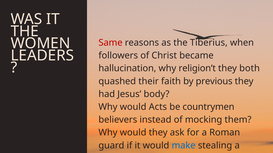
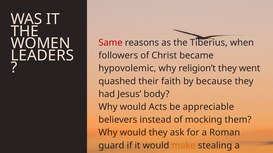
hallucination: hallucination -> hypovolemic
both: both -> went
previous: previous -> because
countrymen: countrymen -> appreciable
make colour: blue -> orange
